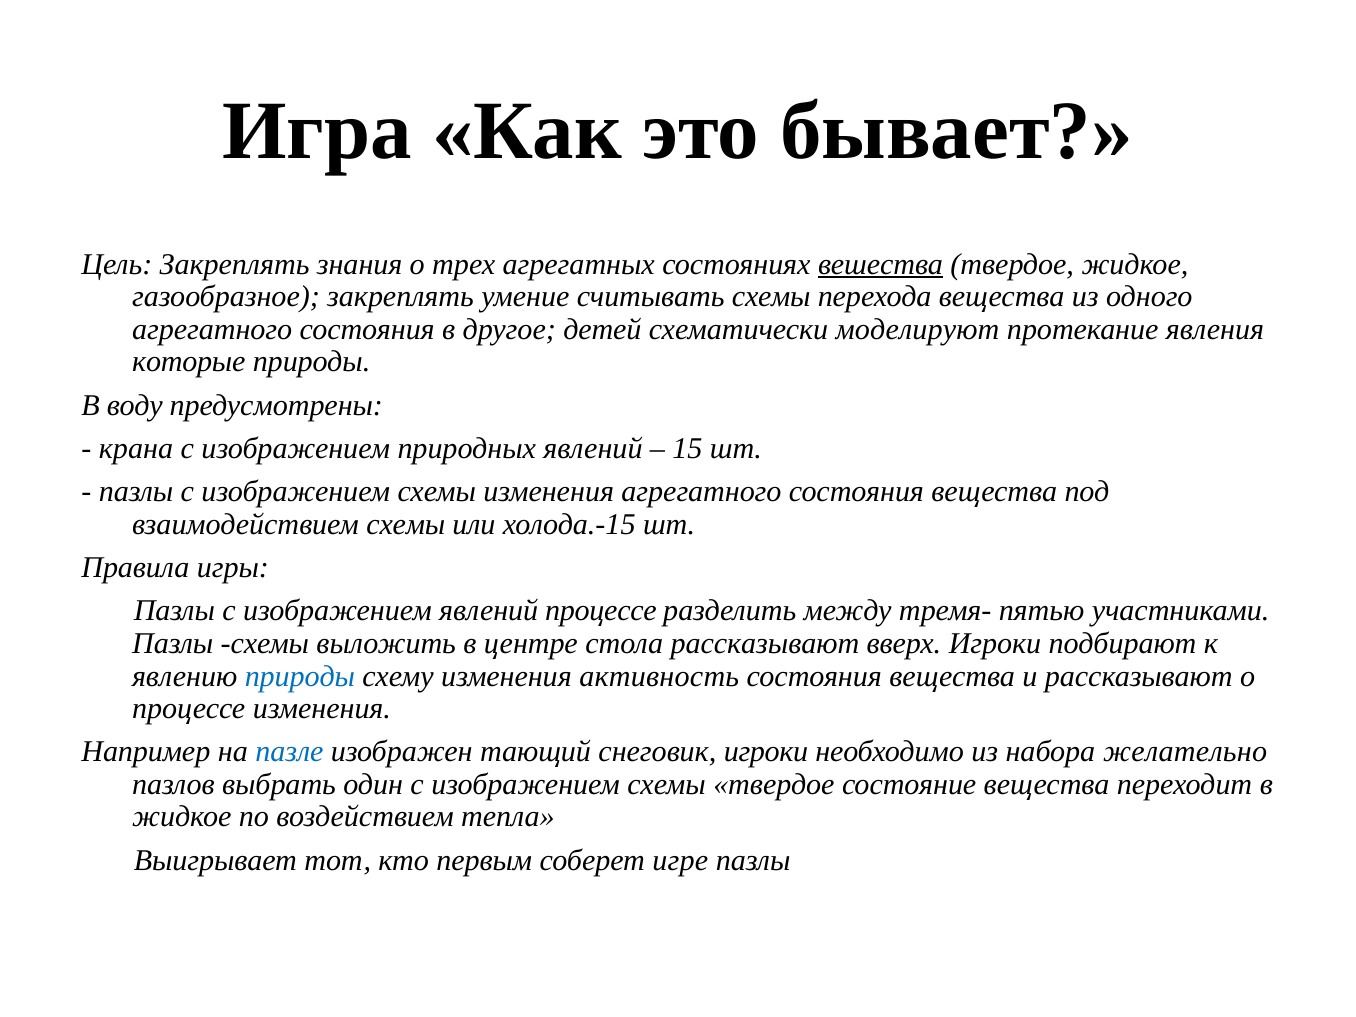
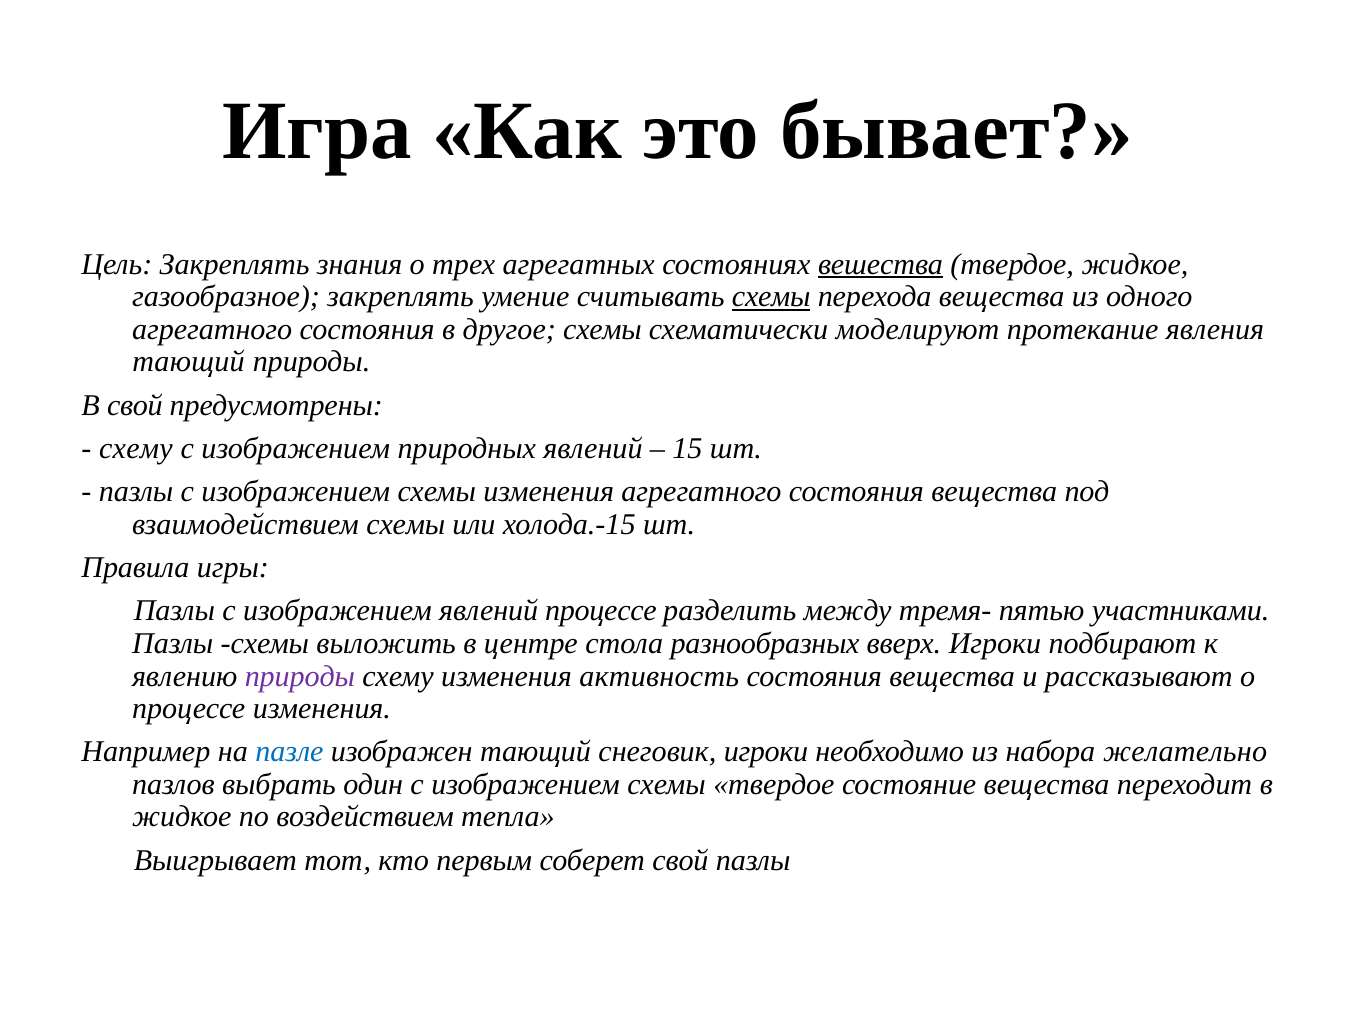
схемы at (771, 297) underline: none -> present
другое детей: детей -> схемы
которые at (189, 362): которые -> тающий
В воду: воду -> свой
крана at (136, 448): крана -> схему
стола рассказывают: рассказывают -> разнообразных
природы at (300, 676) colour: blue -> purple
соберет игре: игре -> свой
